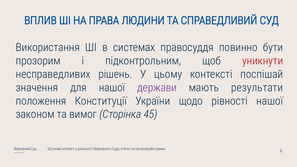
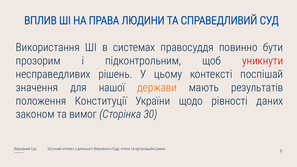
держави colour: purple -> orange
результати: результати -> результатів
рівності нашої: нашої -> даних
45: 45 -> 30
